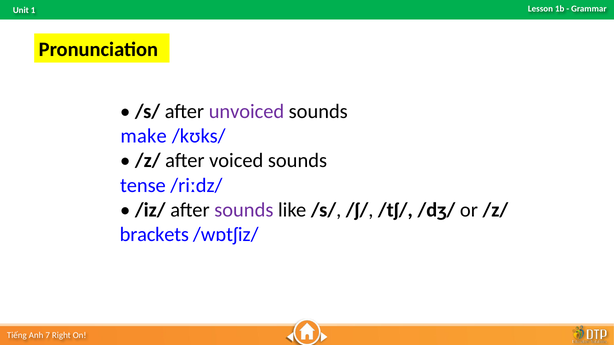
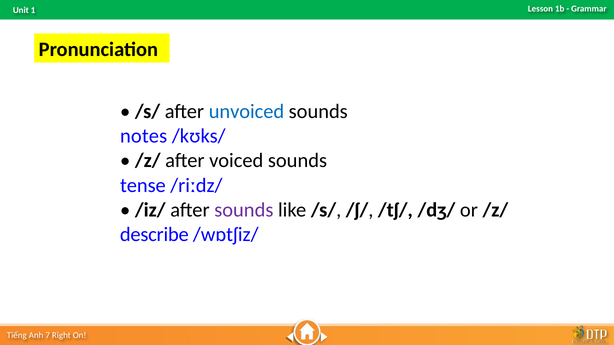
unvoiced colour: purple -> blue
make: make -> notes
brackets: brackets -> describe
